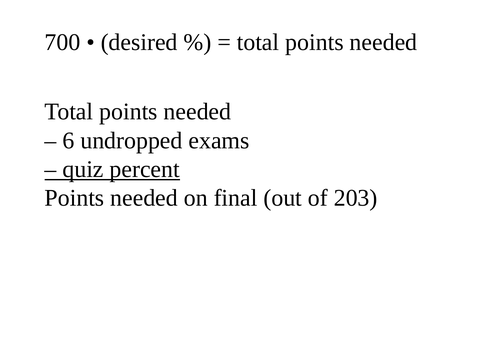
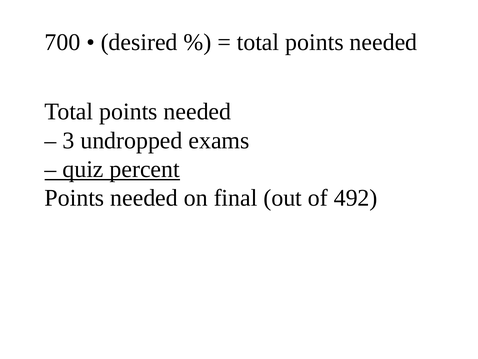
6: 6 -> 3
203: 203 -> 492
